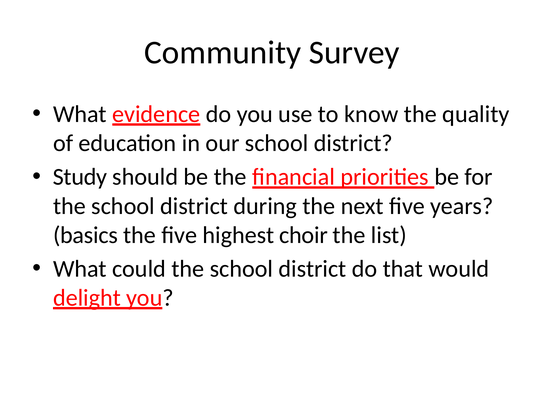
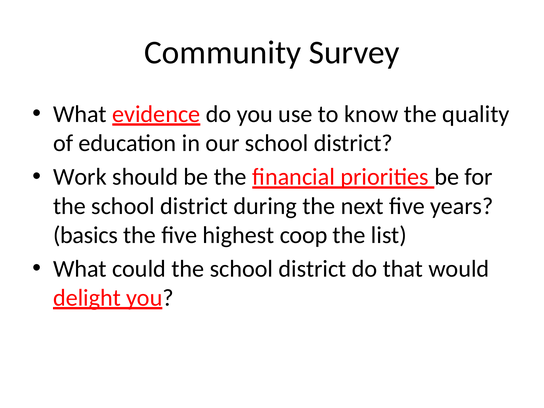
Study: Study -> Work
choir: choir -> coop
